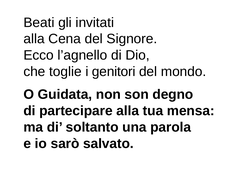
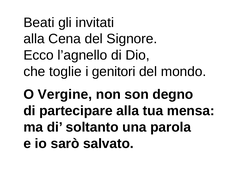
Guidata: Guidata -> Vergine
